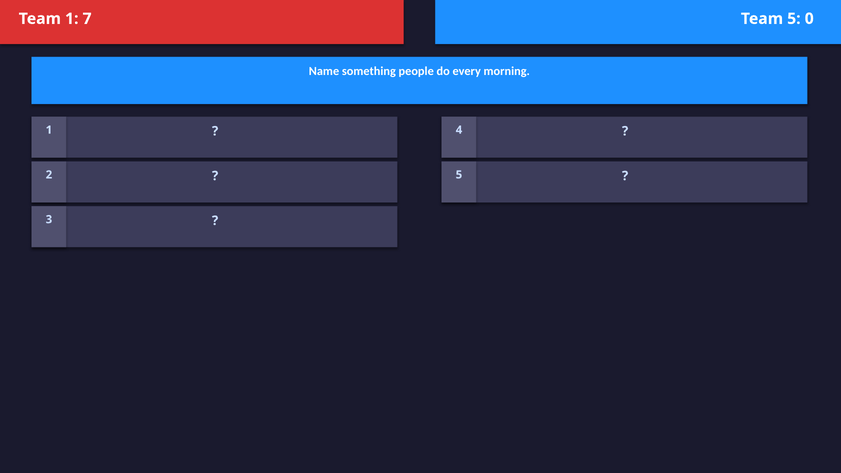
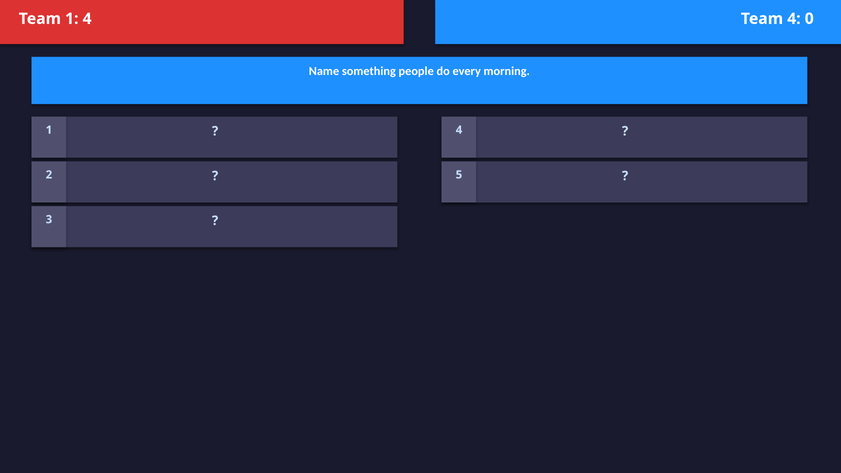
1 7: 7 -> 4
Team 5: 5 -> 4
